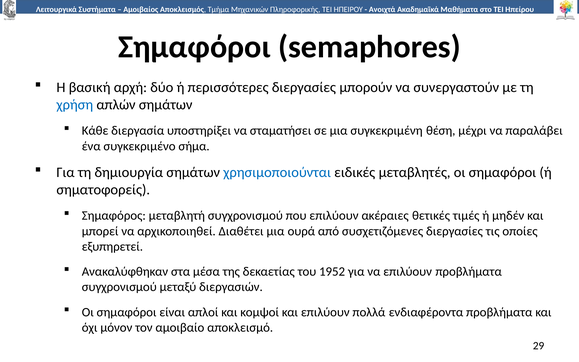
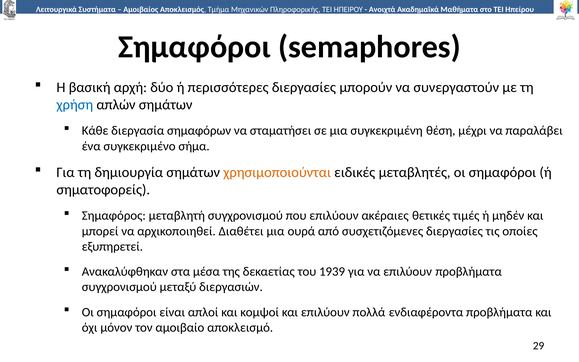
υποστηρίξει: υποστηρίξει -> σημαφόρων
χρησιμοποιούνται colour: blue -> orange
1952: 1952 -> 1939
